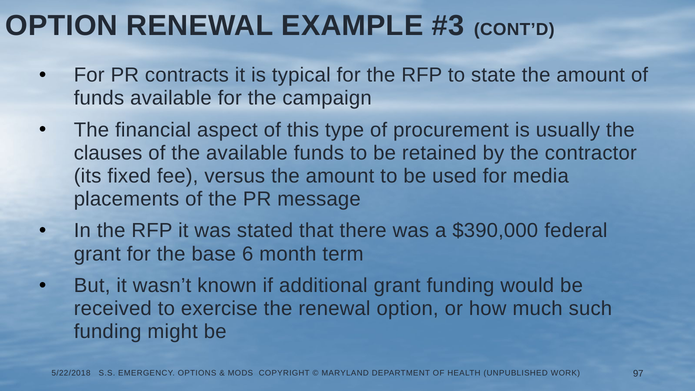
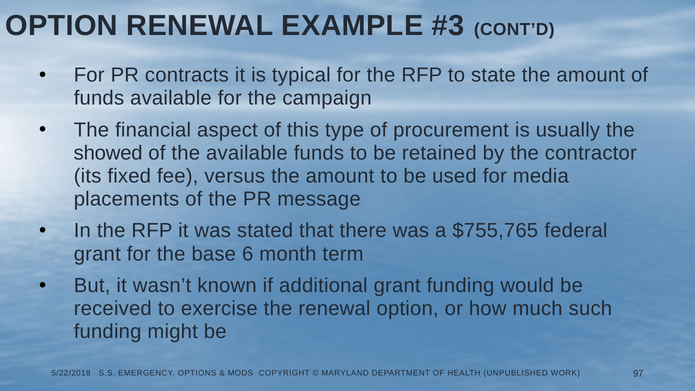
clauses: clauses -> showed
$390,000: $390,000 -> $755,765
